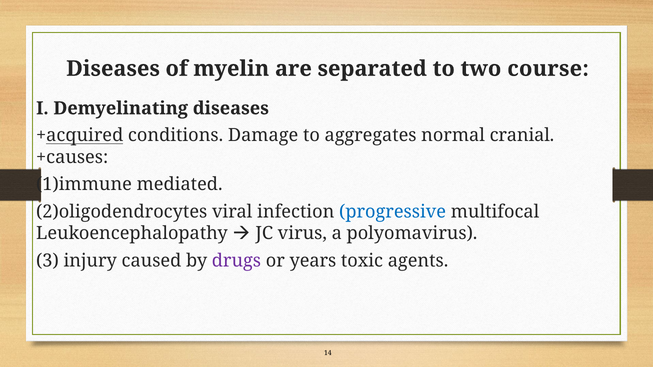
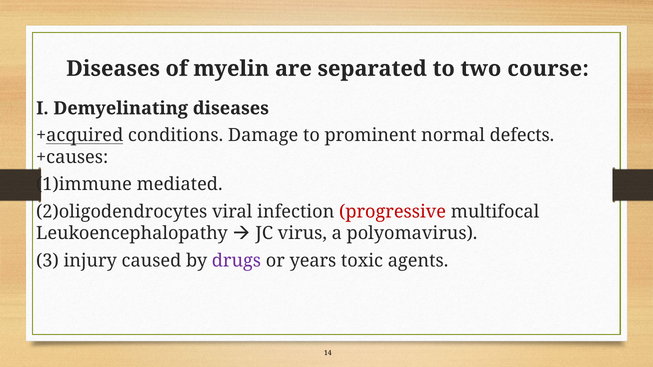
aggregates: aggregates -> prominent
cranial: cranial -> defects
progressive colour: blue -> red
